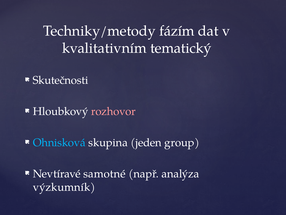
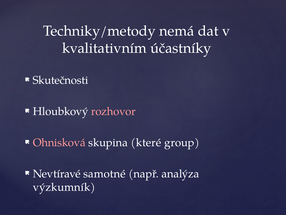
fázím: fázím -> nemá
tematický: tematický -> účastníky
Ohnisková colour: light blue -> pink
jeden: jeden -> které
